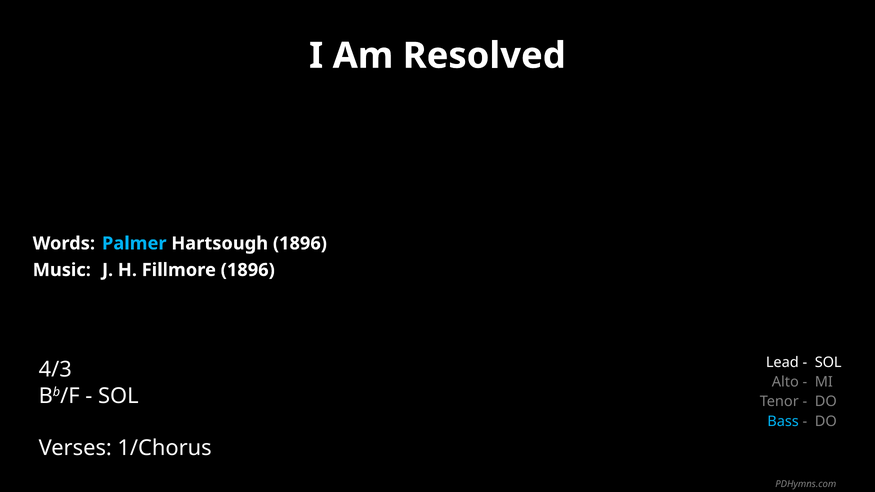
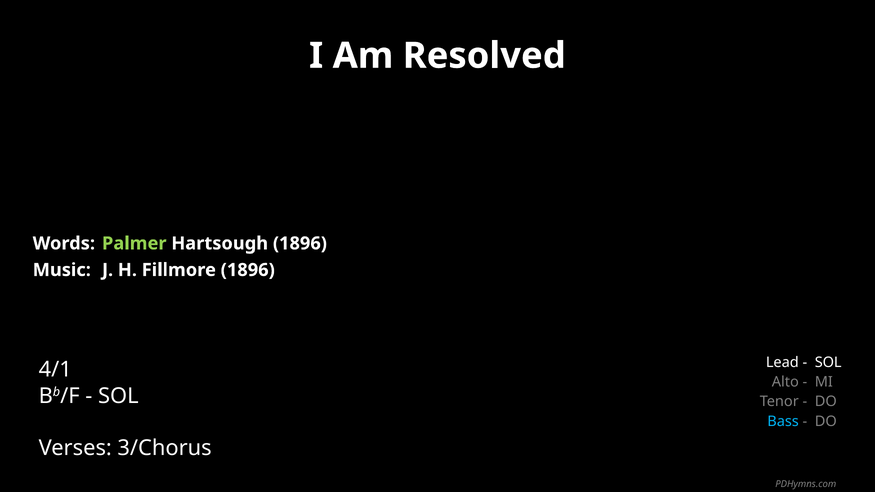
Palmer colour: light blue -> light green
4/3: 4/3 -> 4/1
1/Chorus: 1/Chorus -> 3/Chorus
